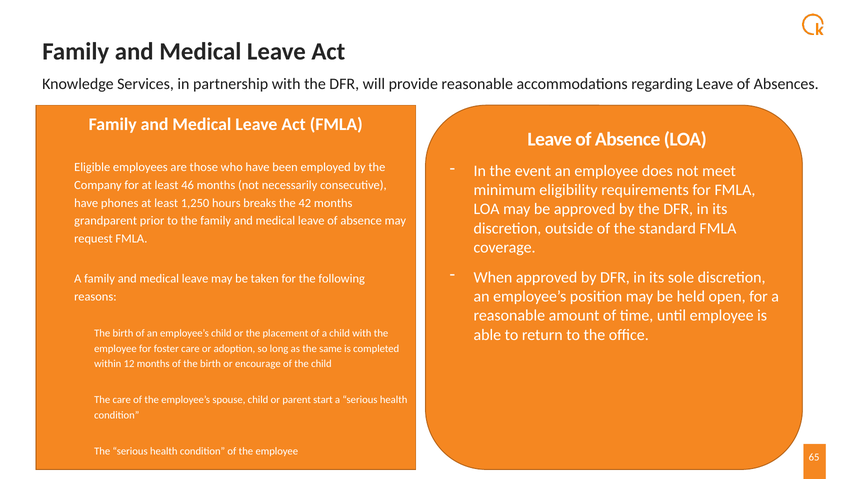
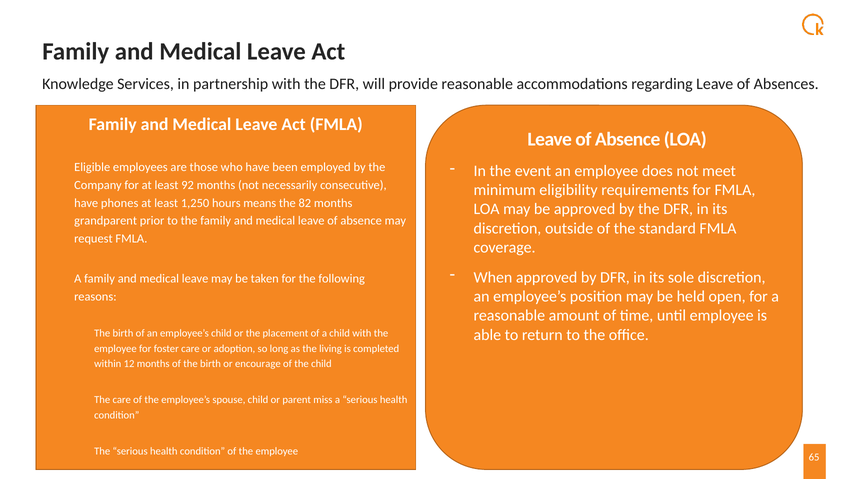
46: 46 -> 92
breaks: breaks -> means
42: 42 -> 82
same: same -> living
start: start -> miss
